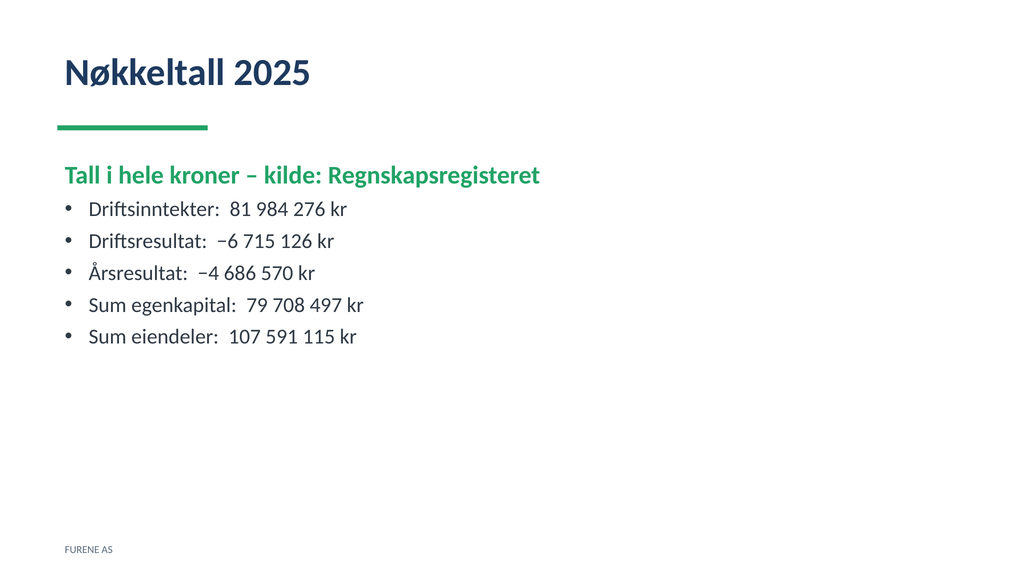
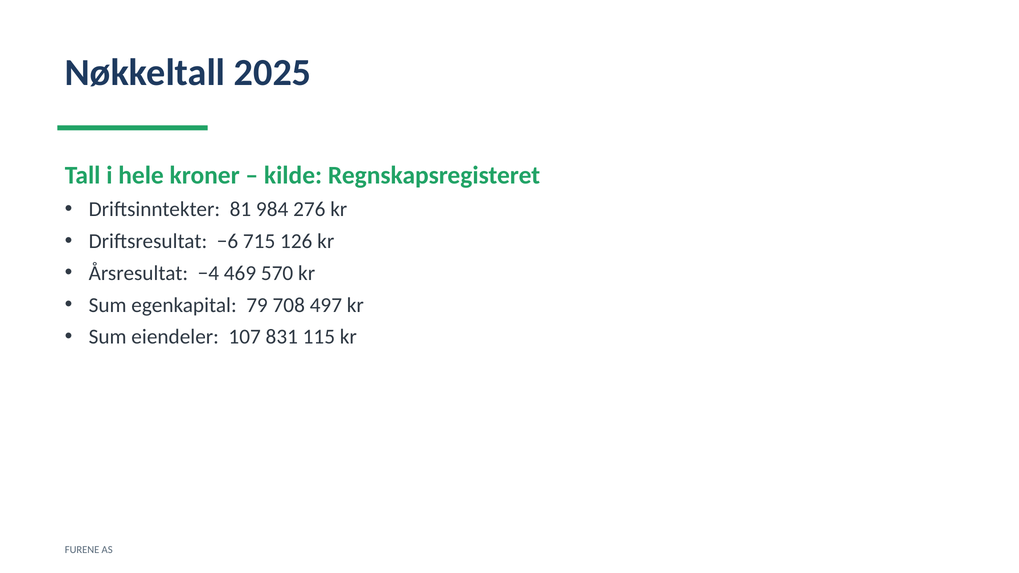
686: 686 -> 469
591: 591 -> 831
